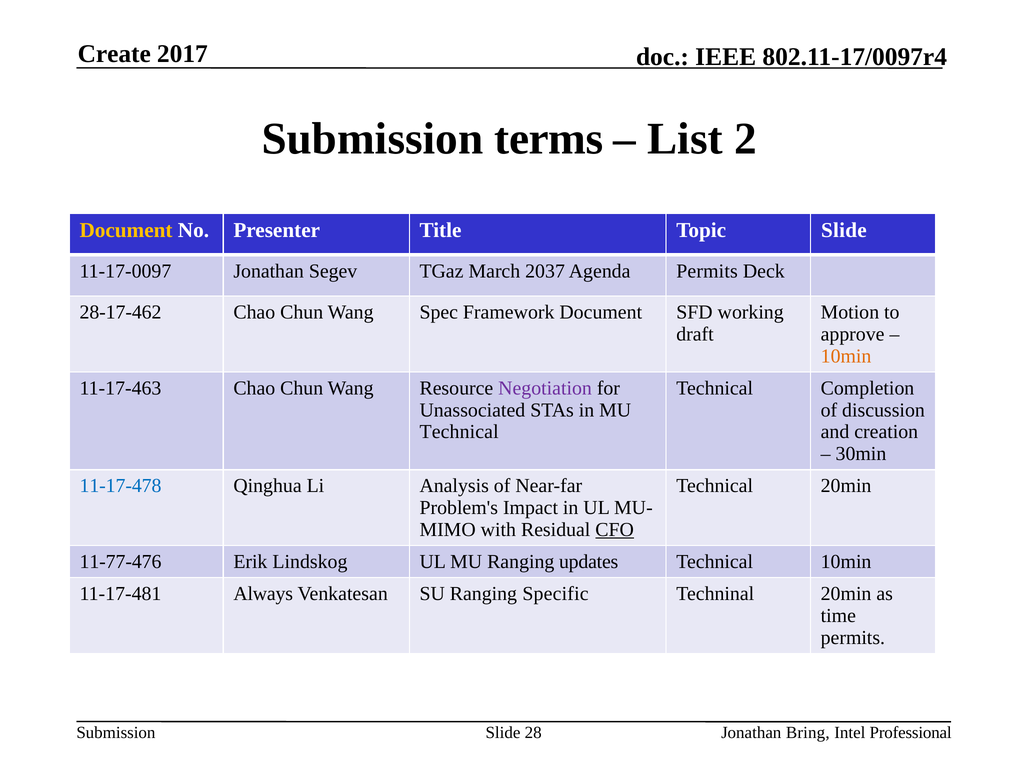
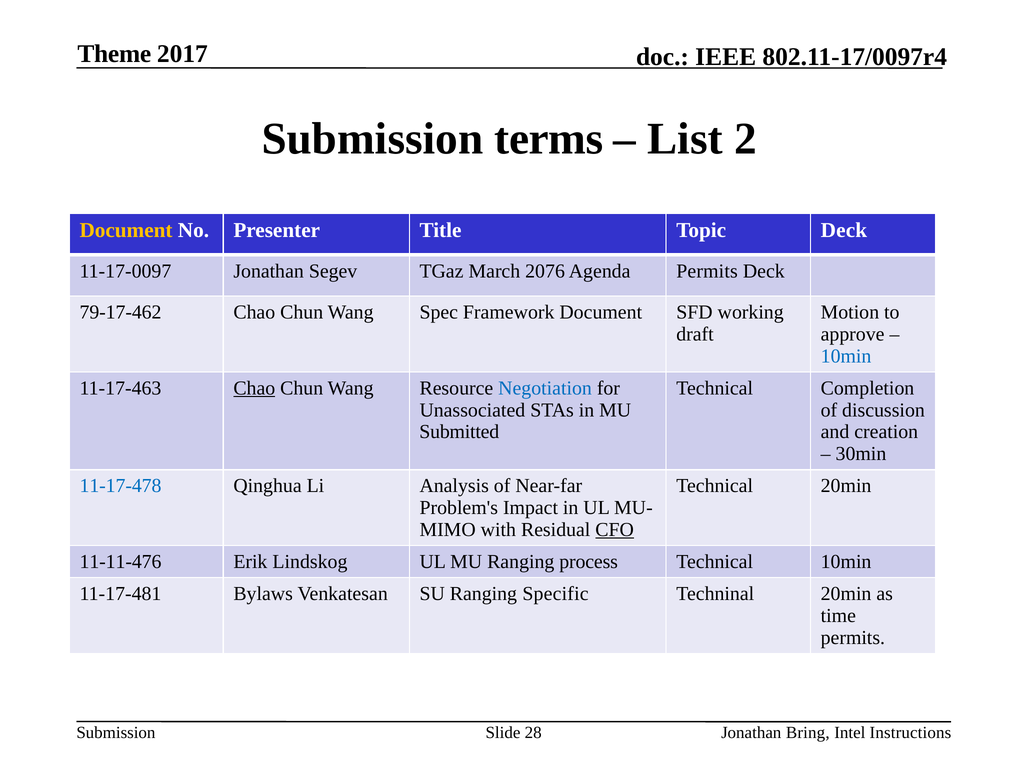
Create: Create -> Theme
Topic Slide: Slide -> Deck
2037: 2037 -> 2076
28-17-462: 28-17-462 -> 79-17-462
10min at (846, 356) colour: orange -> blue
Chao at (254, 388) underline: none -> present
Negotiation colour: purple -> blue
Technical at (459, 432): Technical -> Submitted
11-77-476: 11-77-476 -> 11-11-476
updates: updates -> process
Always: Always -> Bylaws
Professional: Professional -> Instructions
